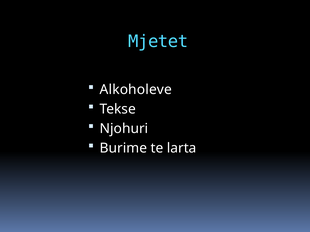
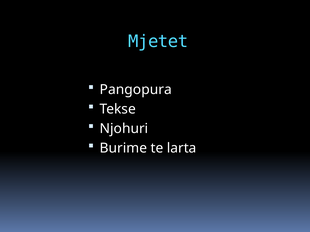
Alkoholeve: Alkoholeve -> Pangopura
